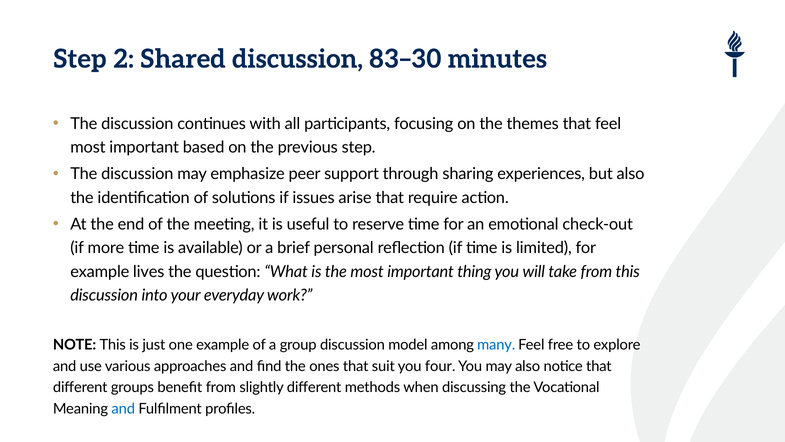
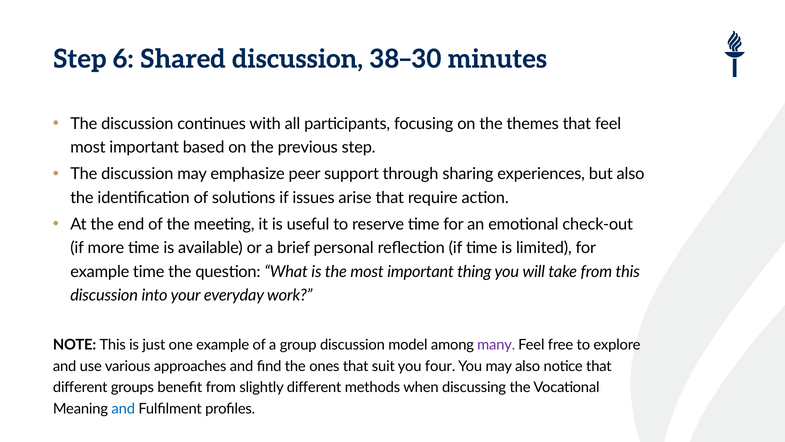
2: 2 -> 6
83–30: 83–30 -> 38–30
example lives: lives -> time
many colour: blue -> purple
